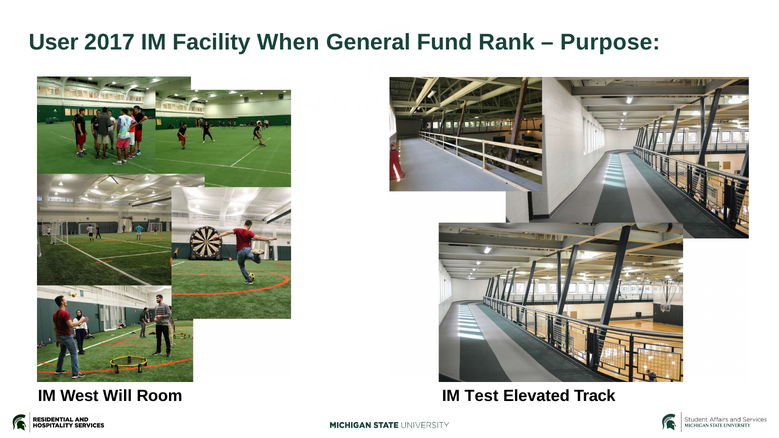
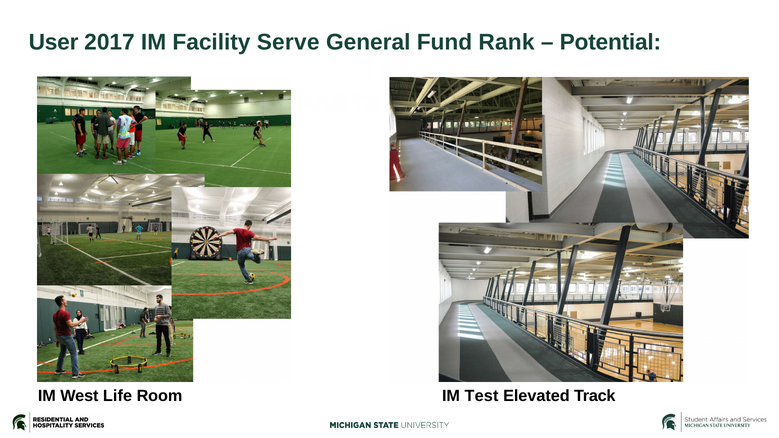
When: When -> Serve
Purpose: Purpose -> Potential
Will: Will -> Life
